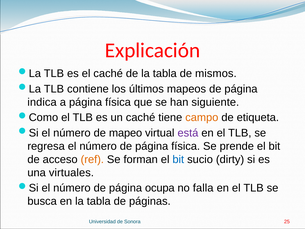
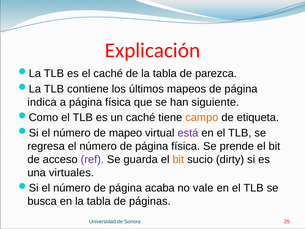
mismos: mismos -> parezca
ref colour: orange -> purple
forman: forman -> guarda
bit at (178, 159) colour: blue -> orange
ocupa: ocupa -> acaba
falla: falla -> vale
